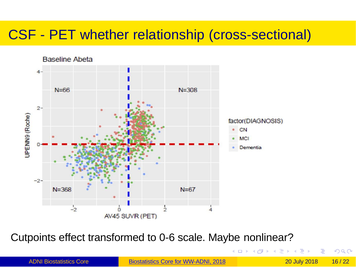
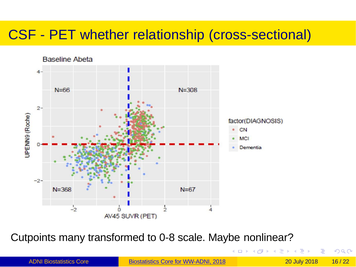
effect: effect -> many
0-6: 0-6 -> 0-8
